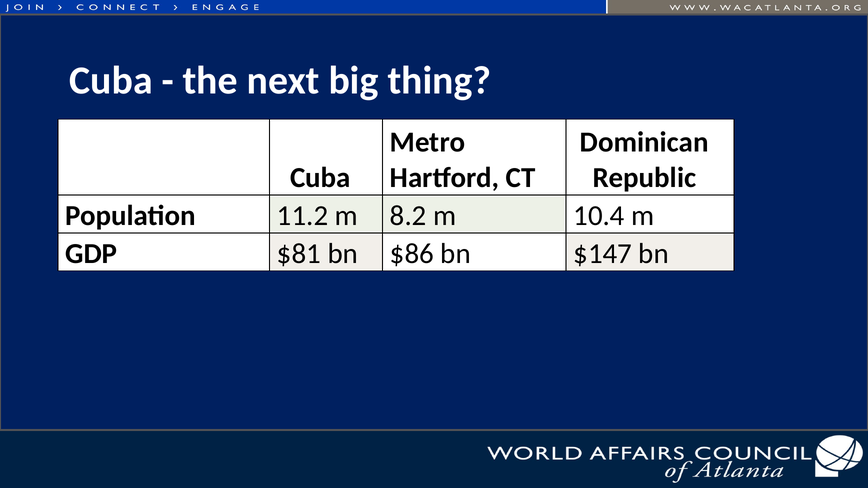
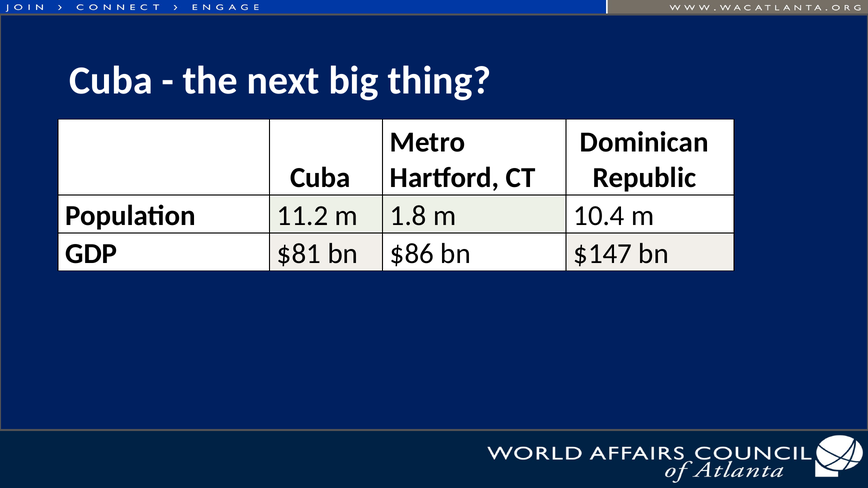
8.2: 8.2 -> 1.8
